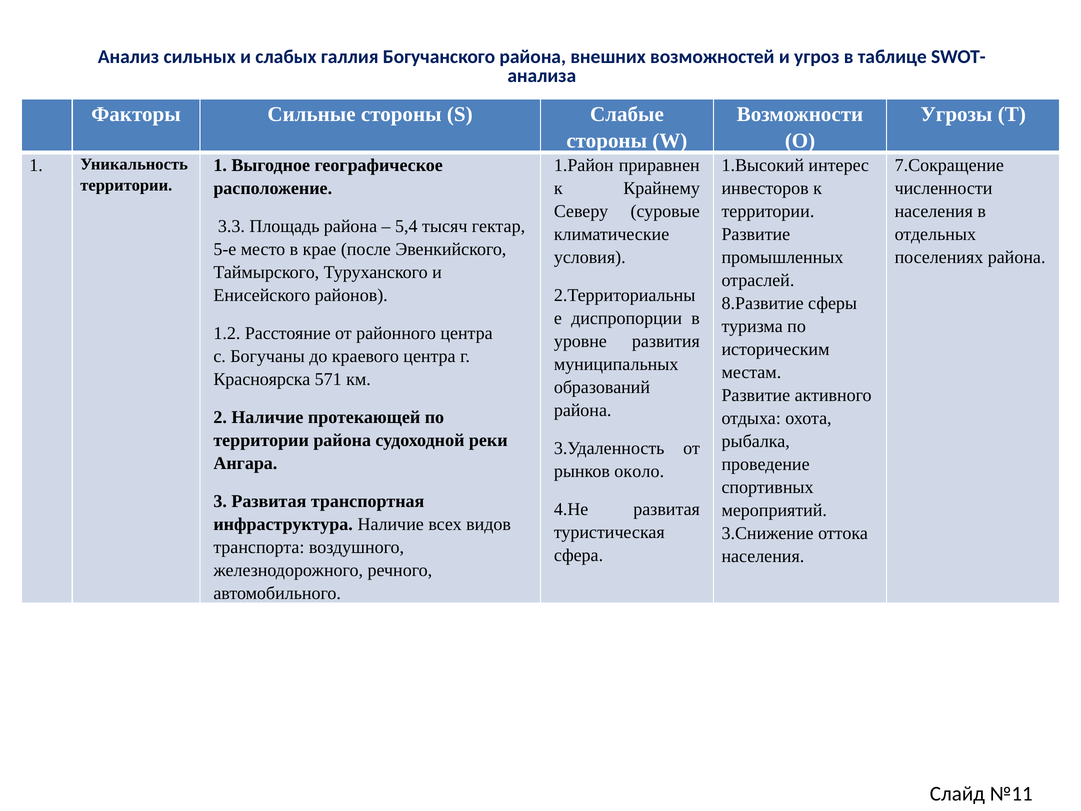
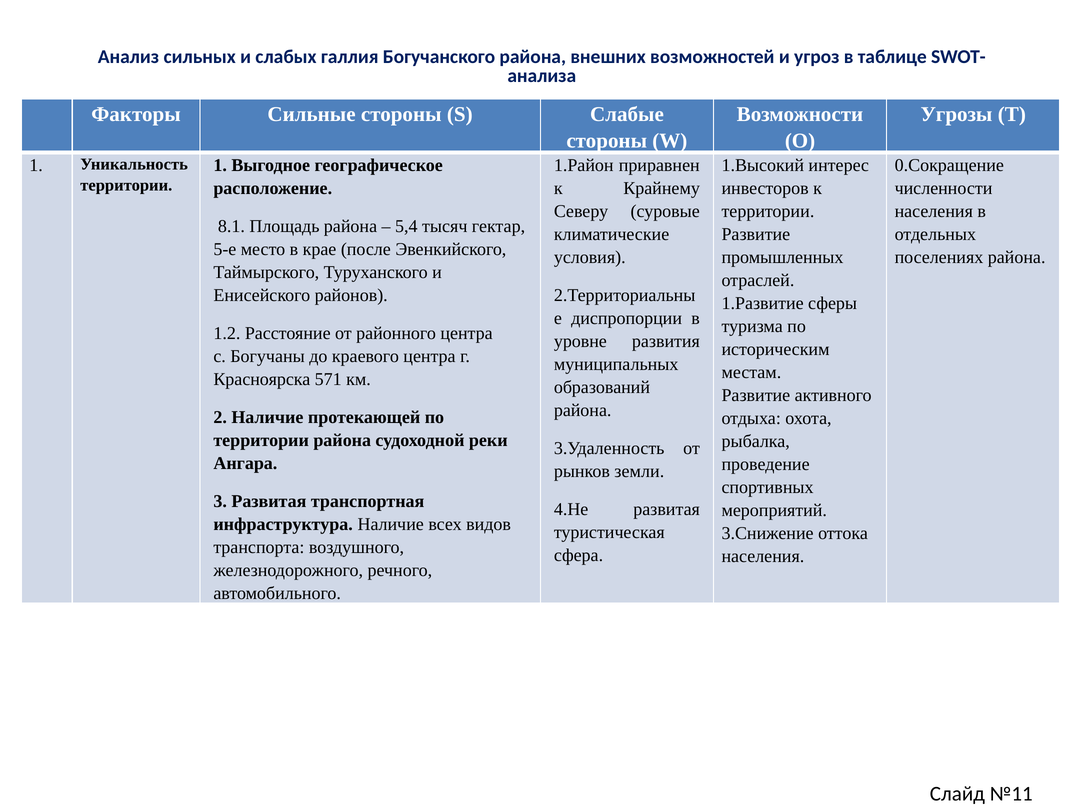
7.Сокращение: 7.Сокращение -> 0.Сокращение
3.3: 3.3 -> 8.1
8.Развитие: 8.Развитие -> 1.Развитие
около: около -> земли
